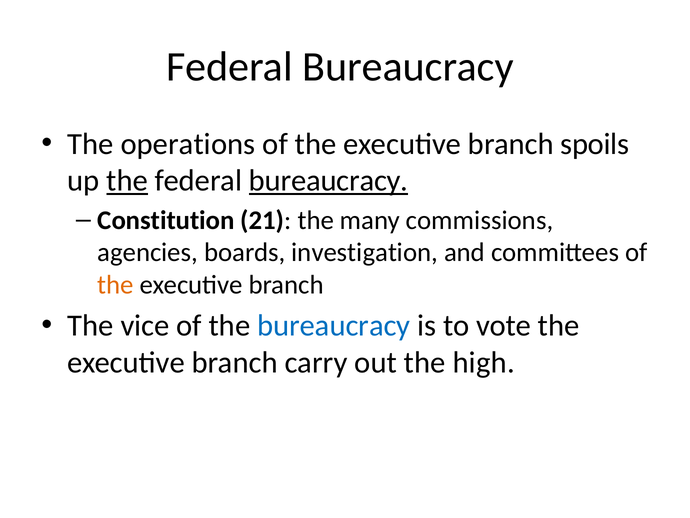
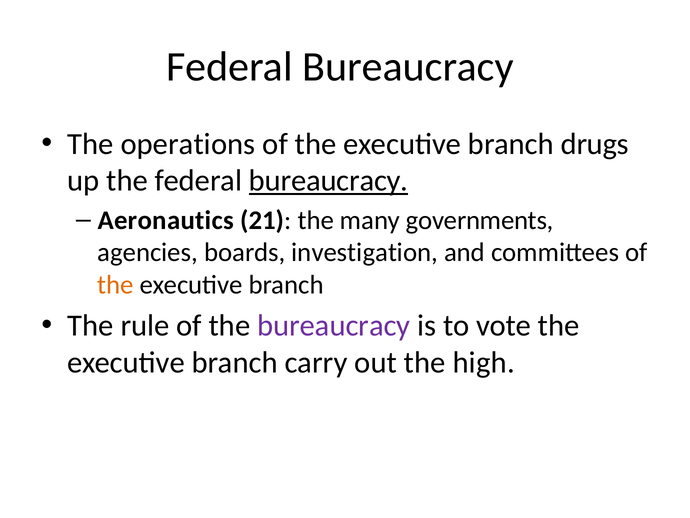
spoils: spoils -> drugs
the at (127, 181) underline: present -> none
Constitution: Constitution -> Aeronautics
commissions: commissions -> governments
vice: vice -> rule
bureaucracy at (334, 325) colour: blue -> purple
